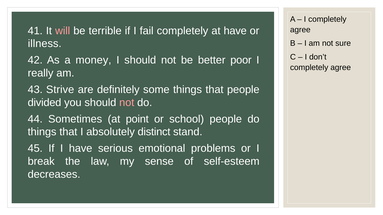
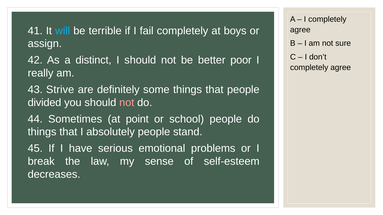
will colour: pink -> light blue
at have: have -> boys
illness: illness -> assign
money: money -> distinct
absolutely distinct: distinct -> people
